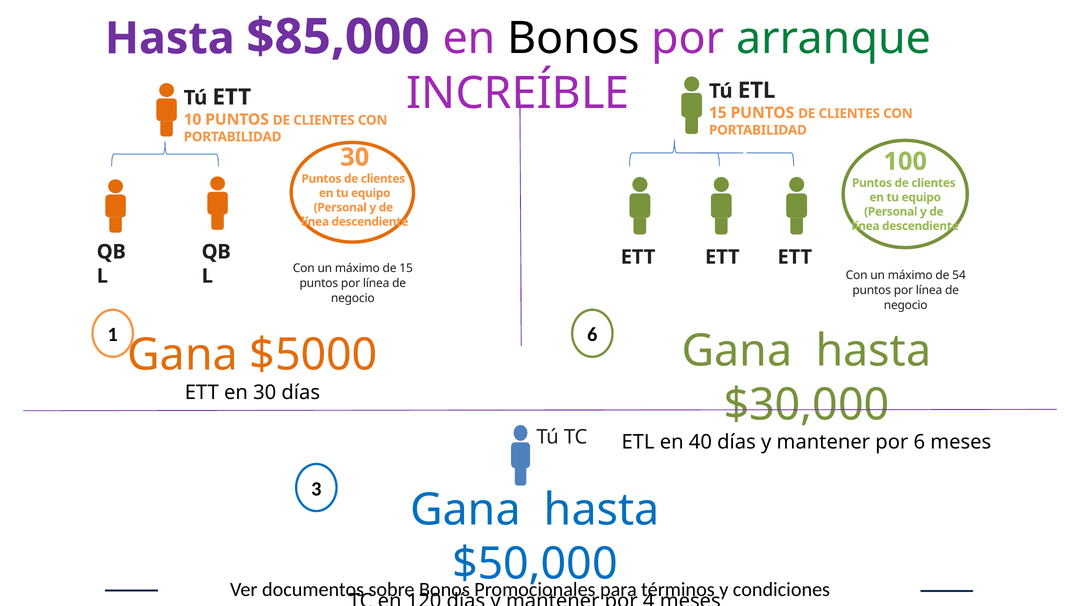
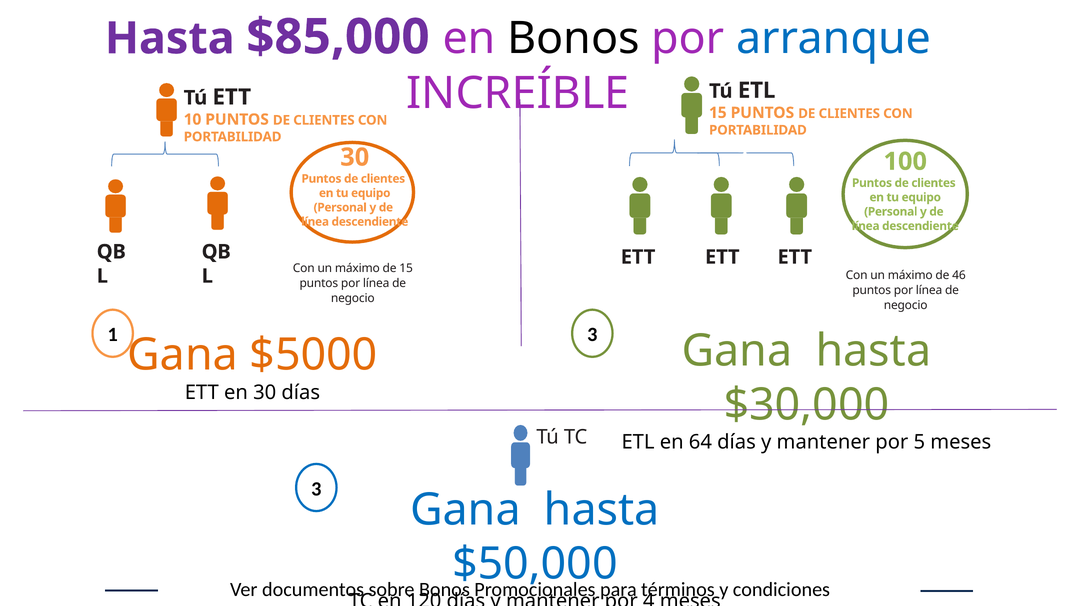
arranque colour: green -> blue
54: 54 -> 46
1 6: 6 -> 3
40: 40 -> 64
por 6: 6 -> 5
